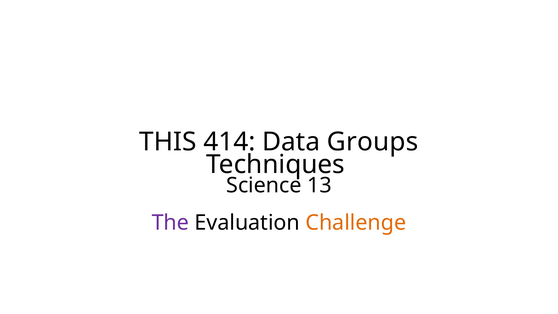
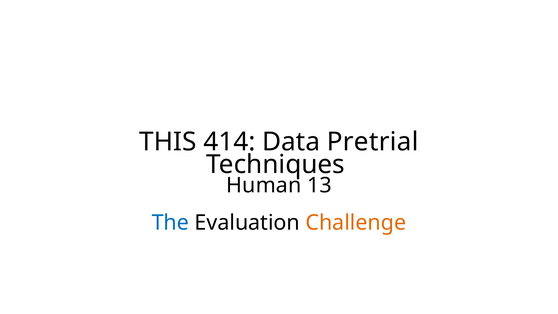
Groups: Groups -> Pretrial
Science: Science -> Human
The colour: purple -> blue
